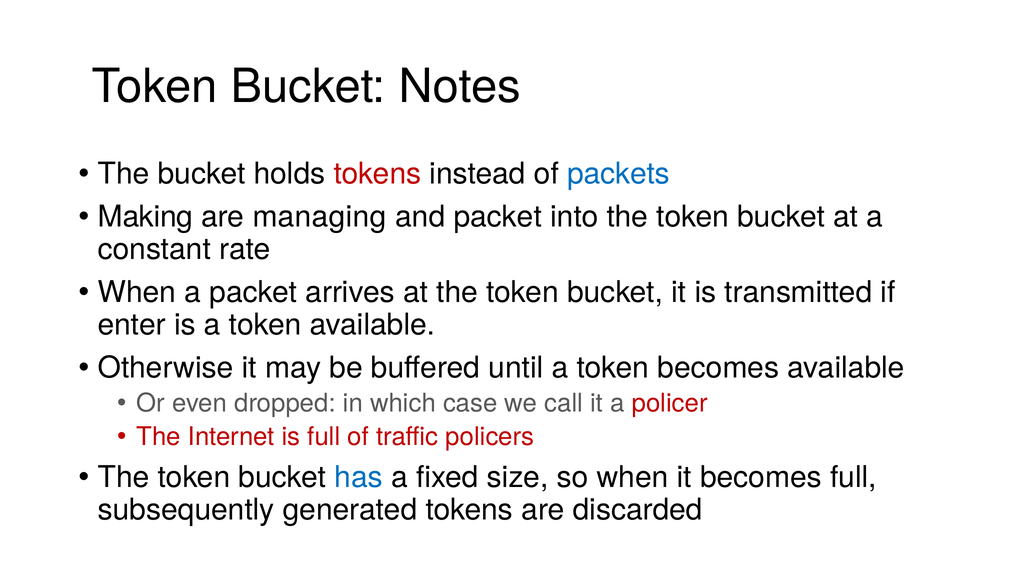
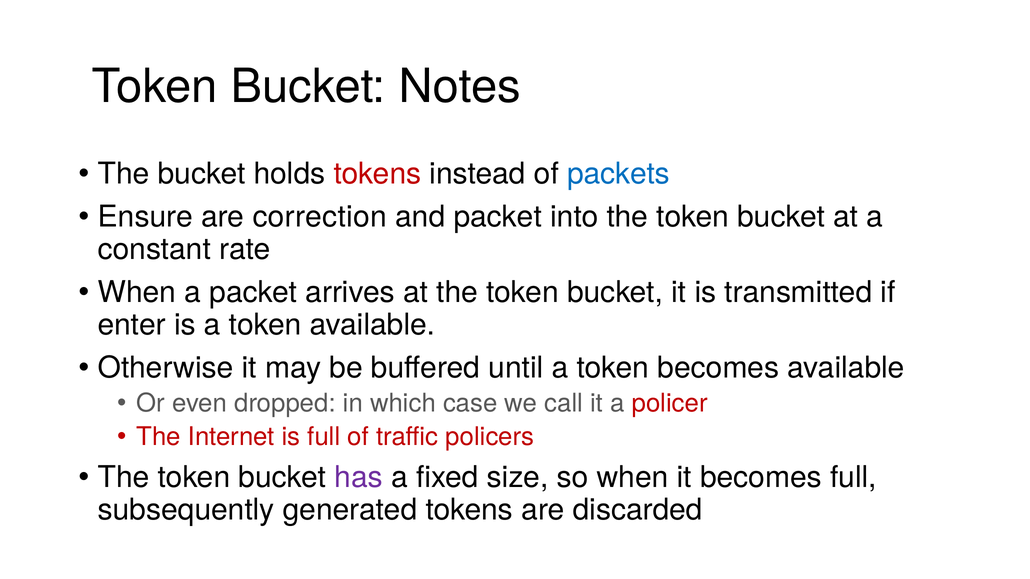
Making: Making -> Ensure
managing: managing -> correction
has colour: blue -> purple
